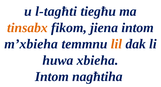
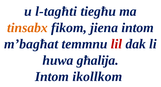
m’xbieha: m’xbieha -> m’bagħat
lil colour: orange -> red
xbieha: xbieha -> għalija
nagħtiha: nagħtiha -> ikollkom
